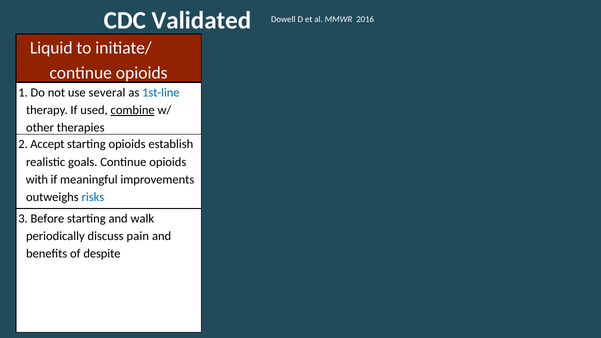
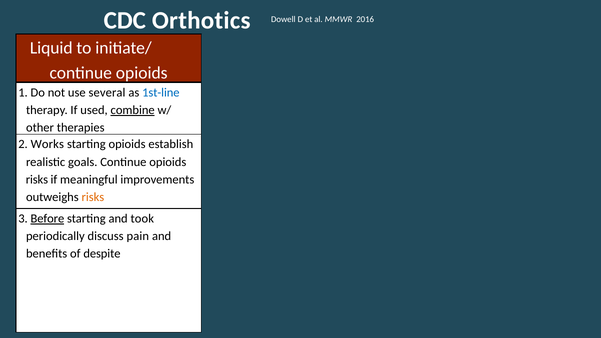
Validated: Validated -> Orthotics
Accept: Accept -> Works
with at (37, 180): with -> risks
risks at (93, 197) colour: blue -> orange
Before underline: none -> present
walk: walk -> took
